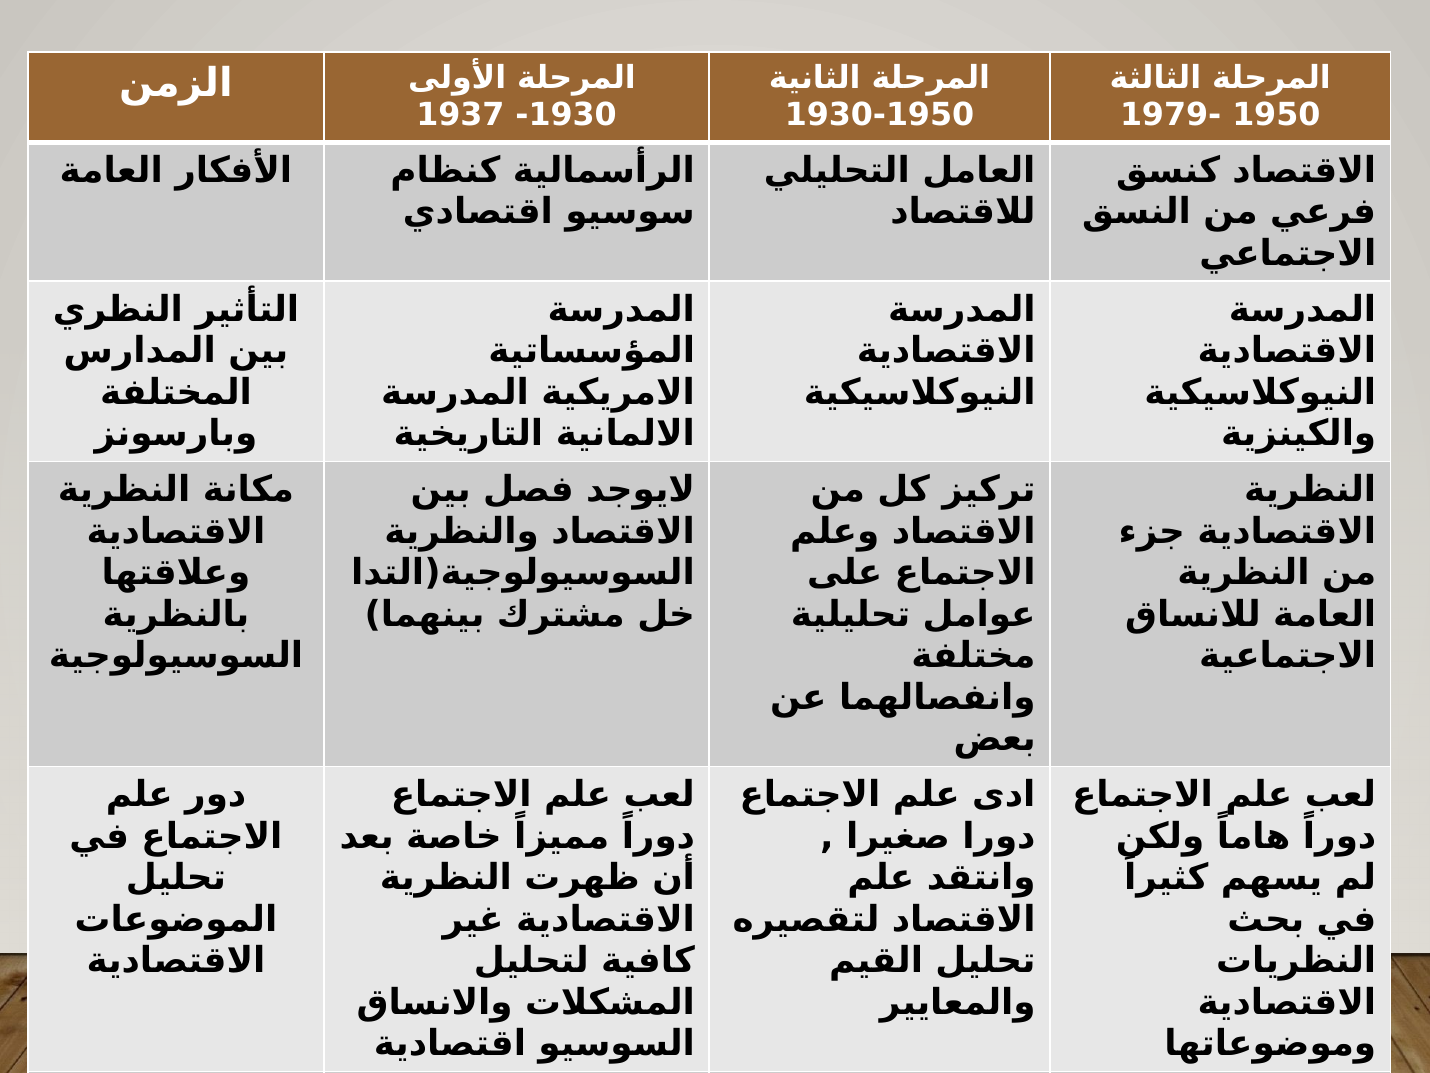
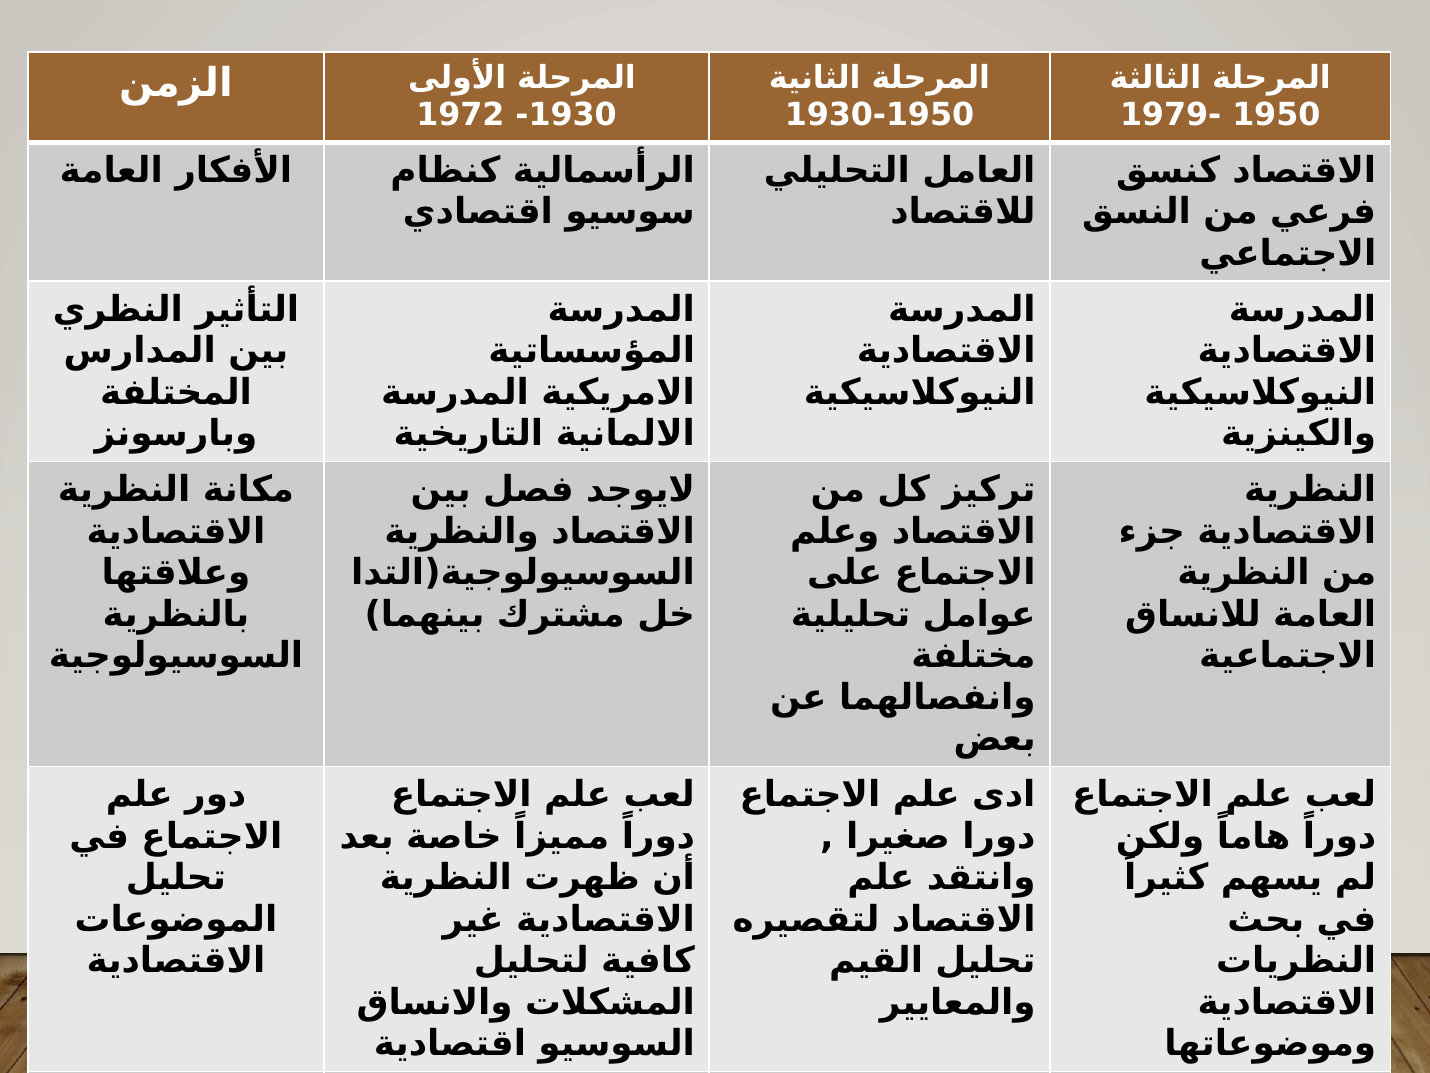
1937: 1937 -> 1972
